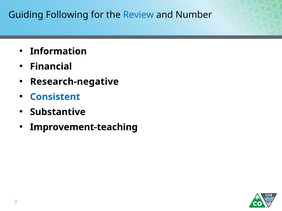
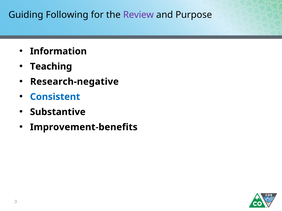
Review colour: blue -> purple
Number: Number -> Purpose
Financial: Financial -> Teaching
Improvement-teaching: Improvement-teaching -> Improvement-benefits
